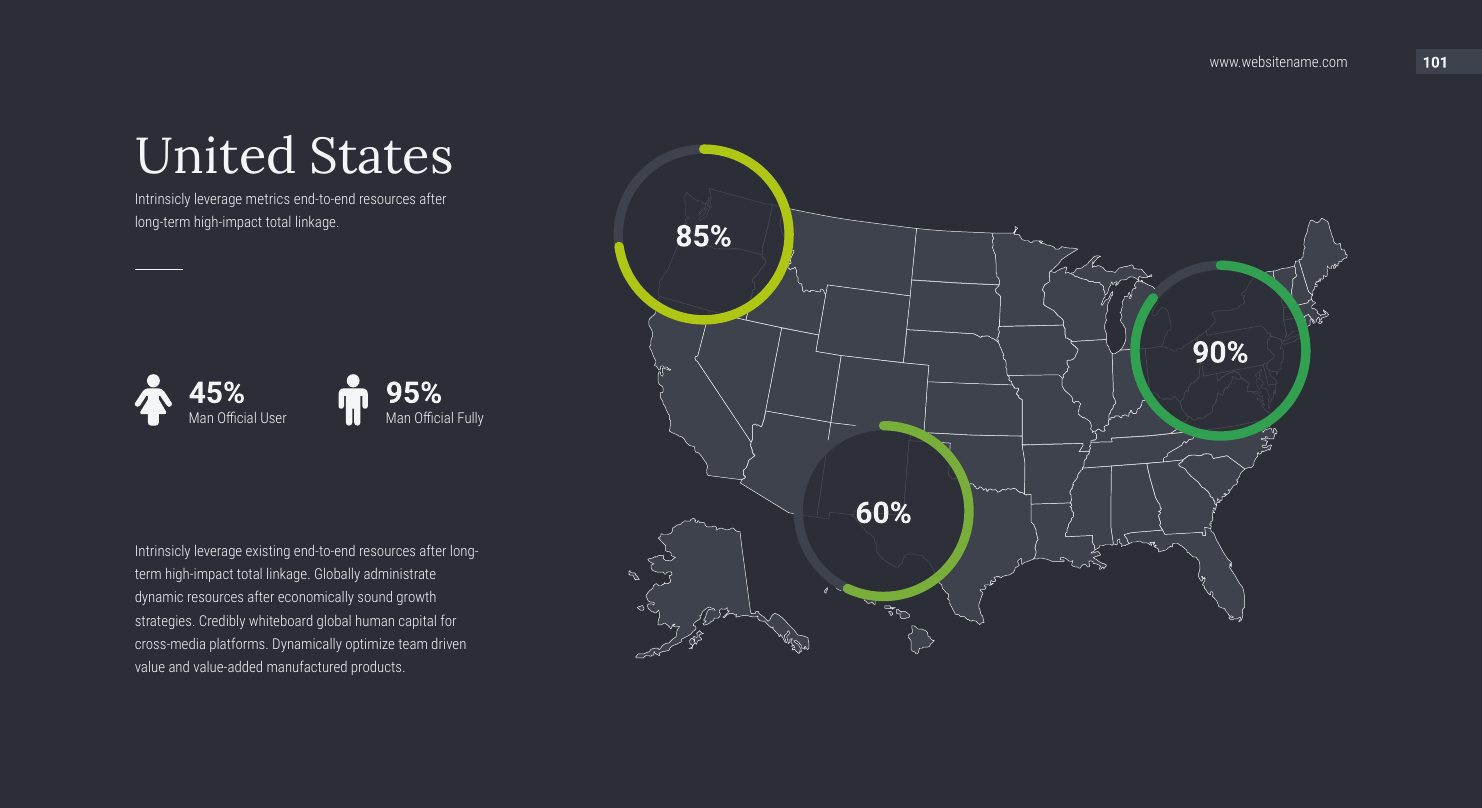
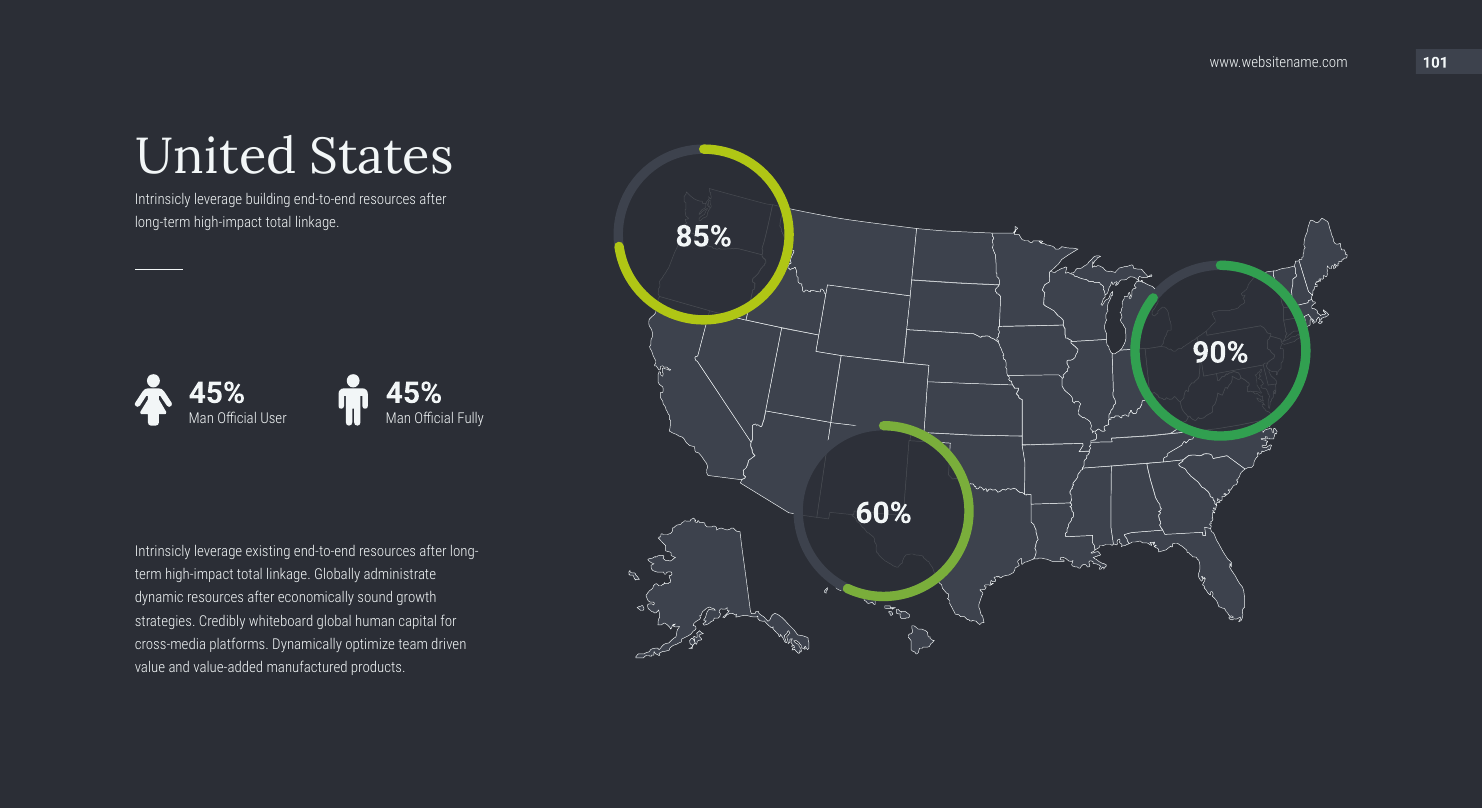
metrics: metrics -> building
95% at (414, 393): 95% -> 45%
